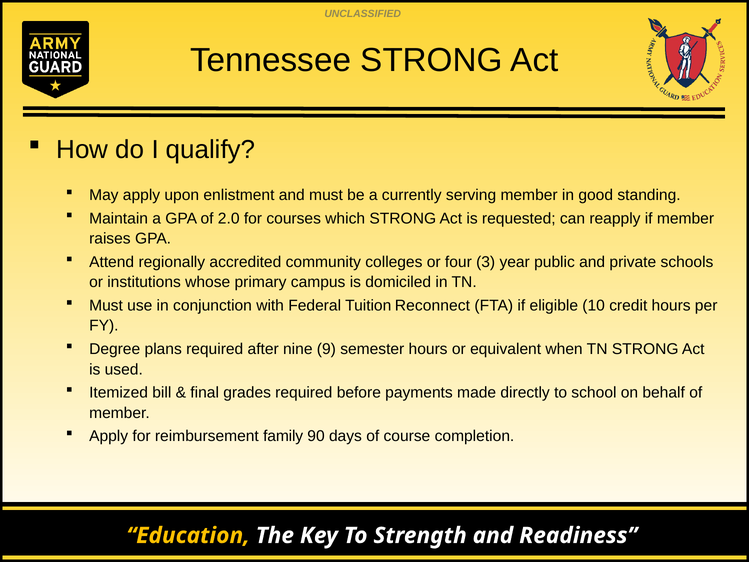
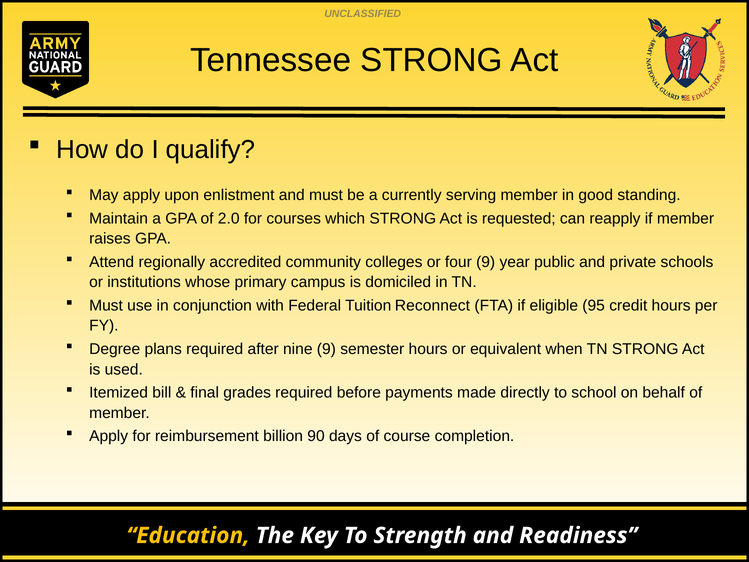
four 3: 3 -> 9
10: 10 -> 95
family: family -> billion
